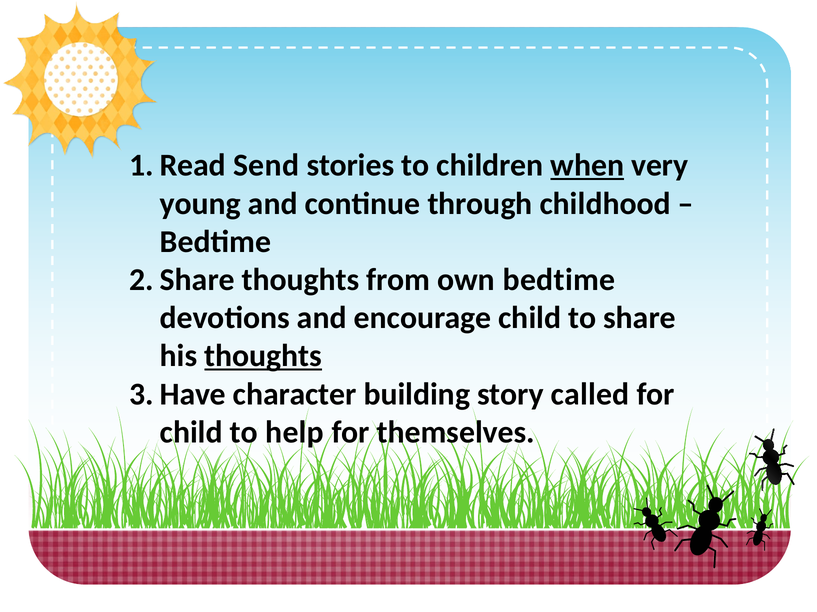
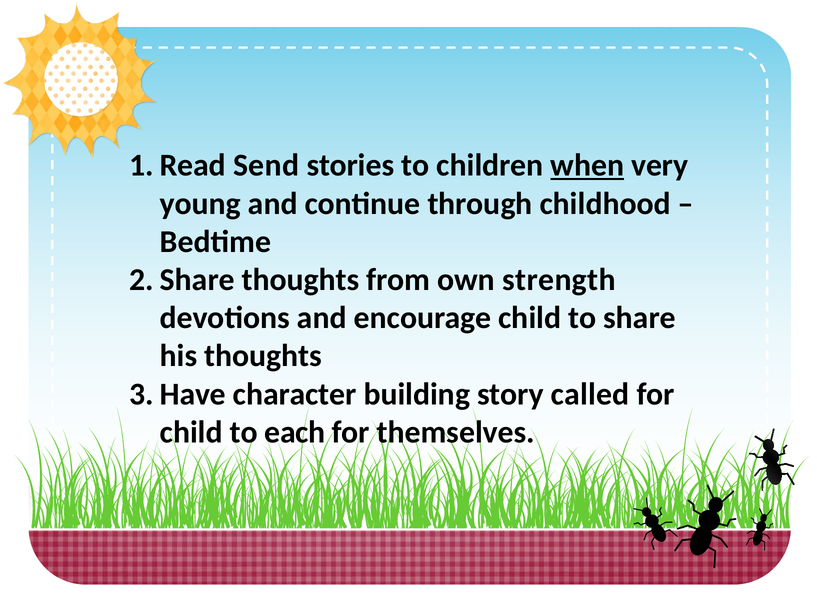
own bedtime: bedtime -> strength
thoughts at (263, 356) underline: present -> none
help: help -> each
